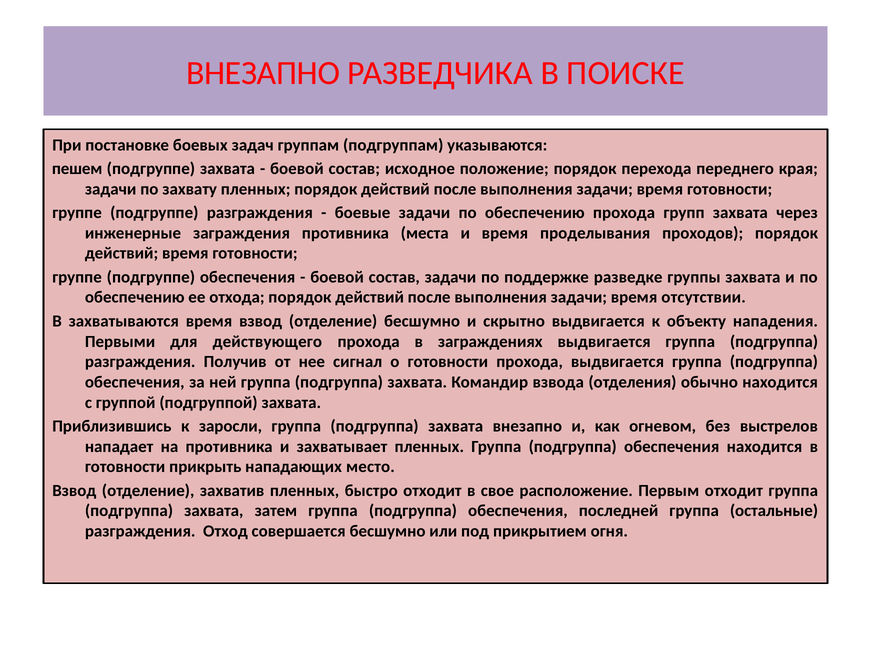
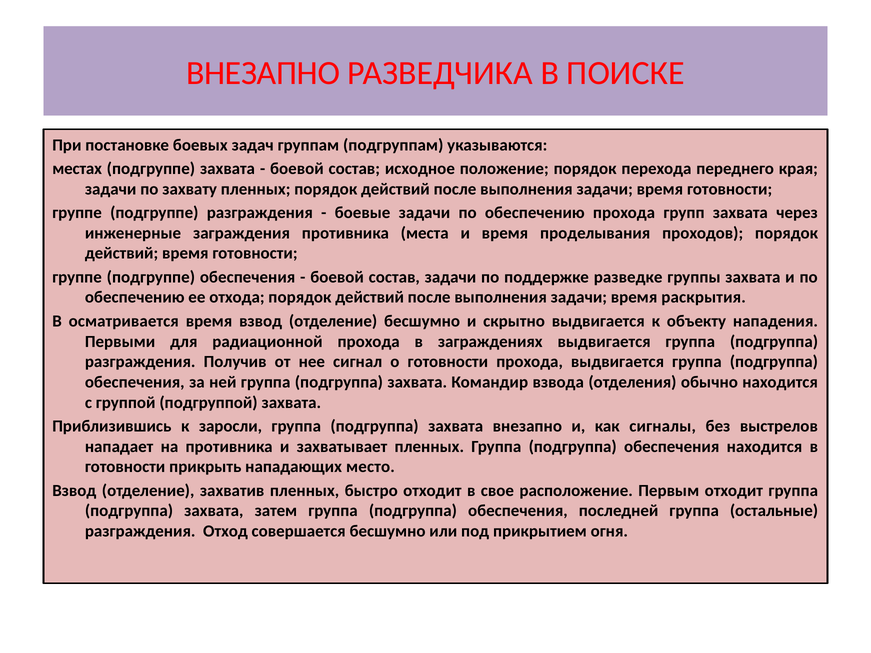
пешем: пешем -> местах
отсутствии: отсутствии -> раскрытия
захватываются: захватываются -> осматривается
действующего: действующего -> радиационной
огневом: огневом -> сигналы
